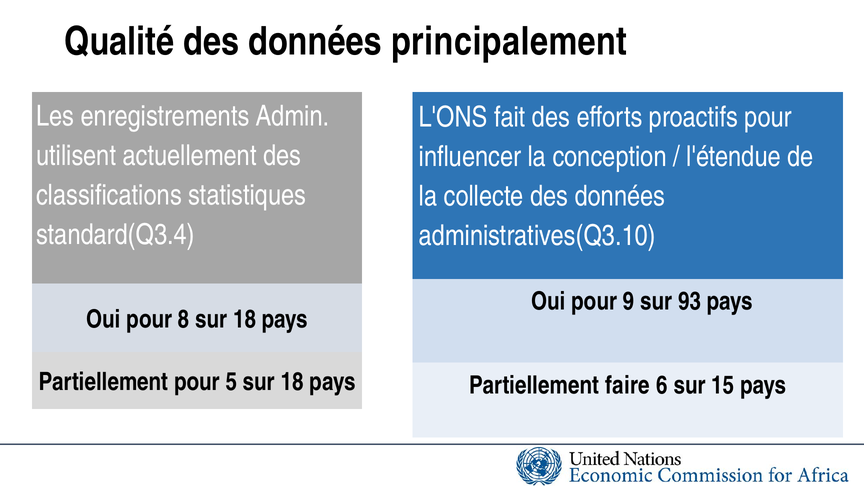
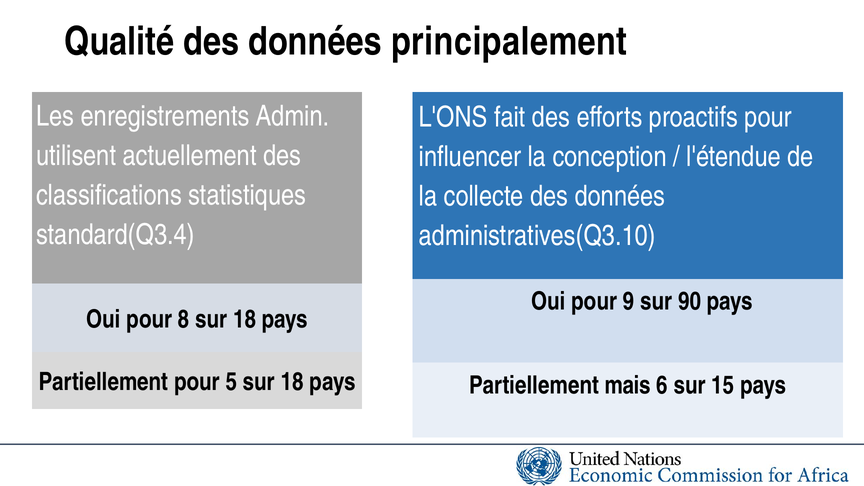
93: 93 -> 90
faire: faire -> mais
